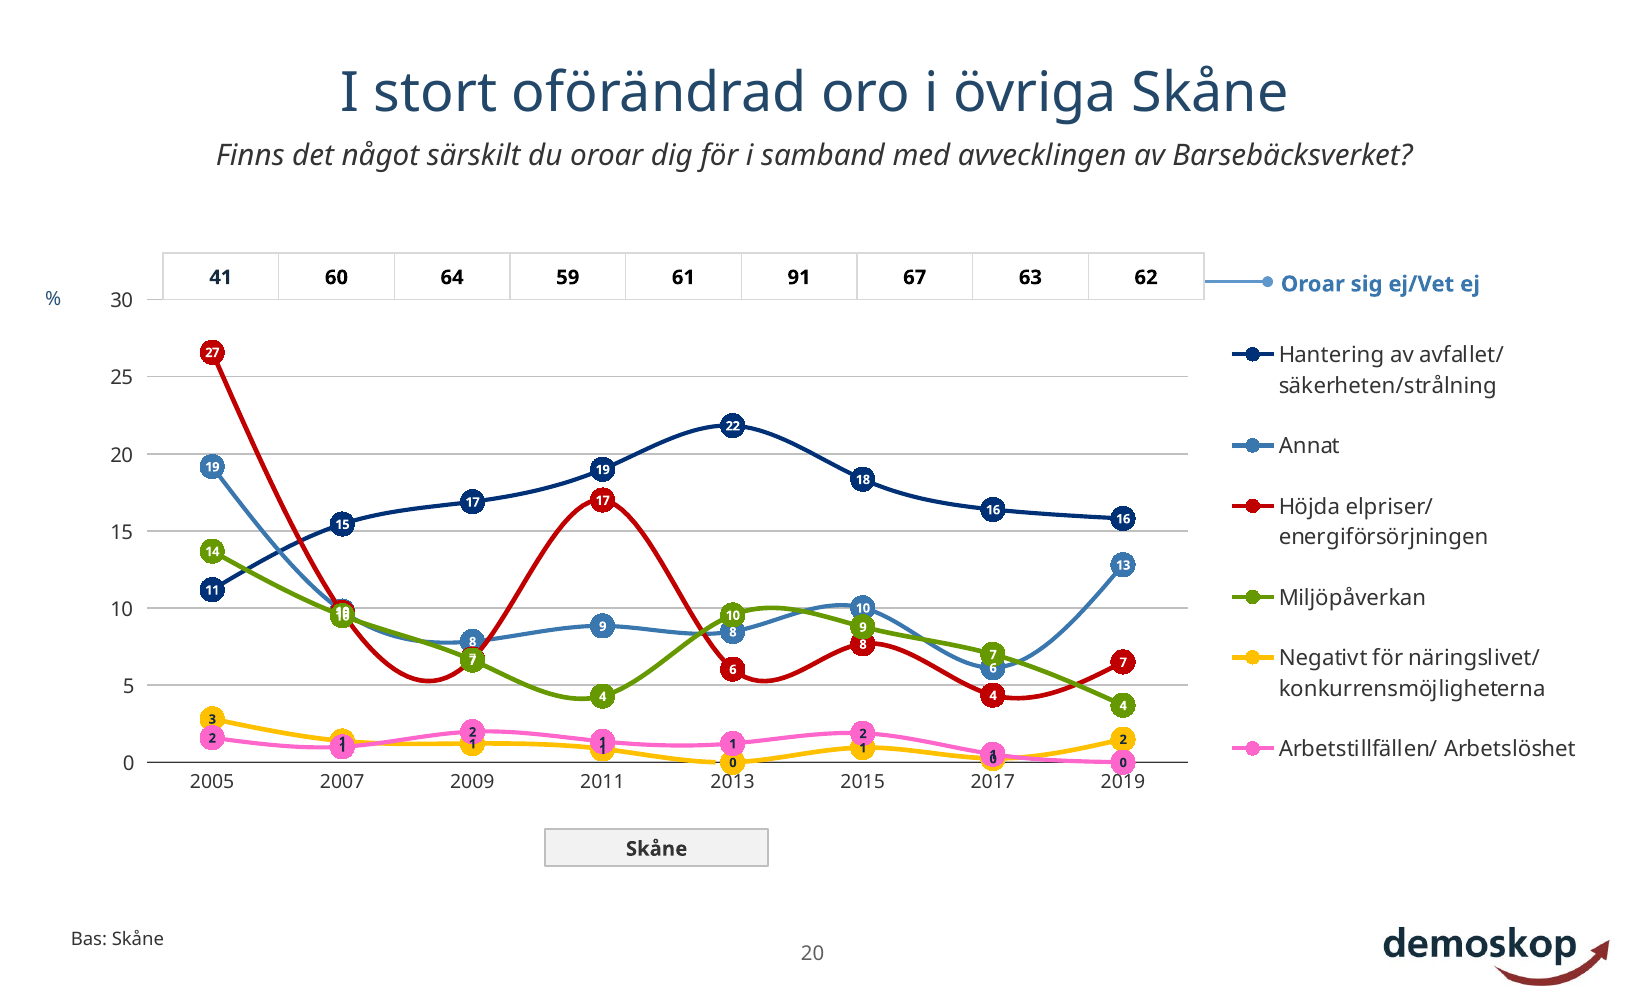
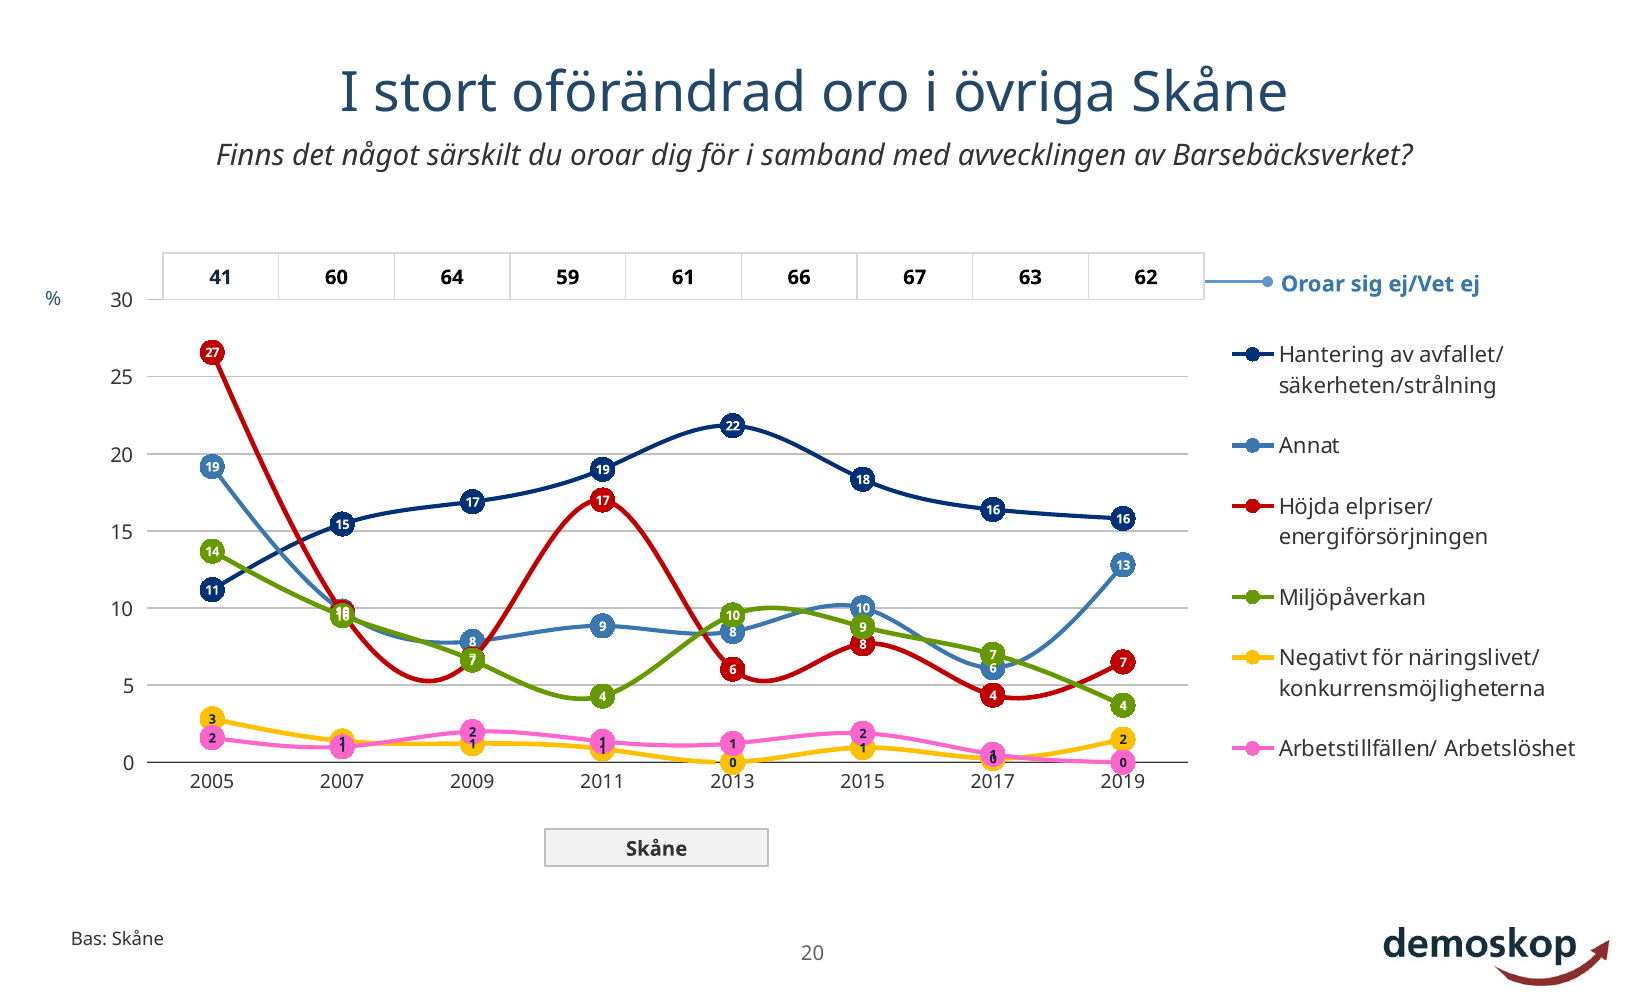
91: 91 -> 66
